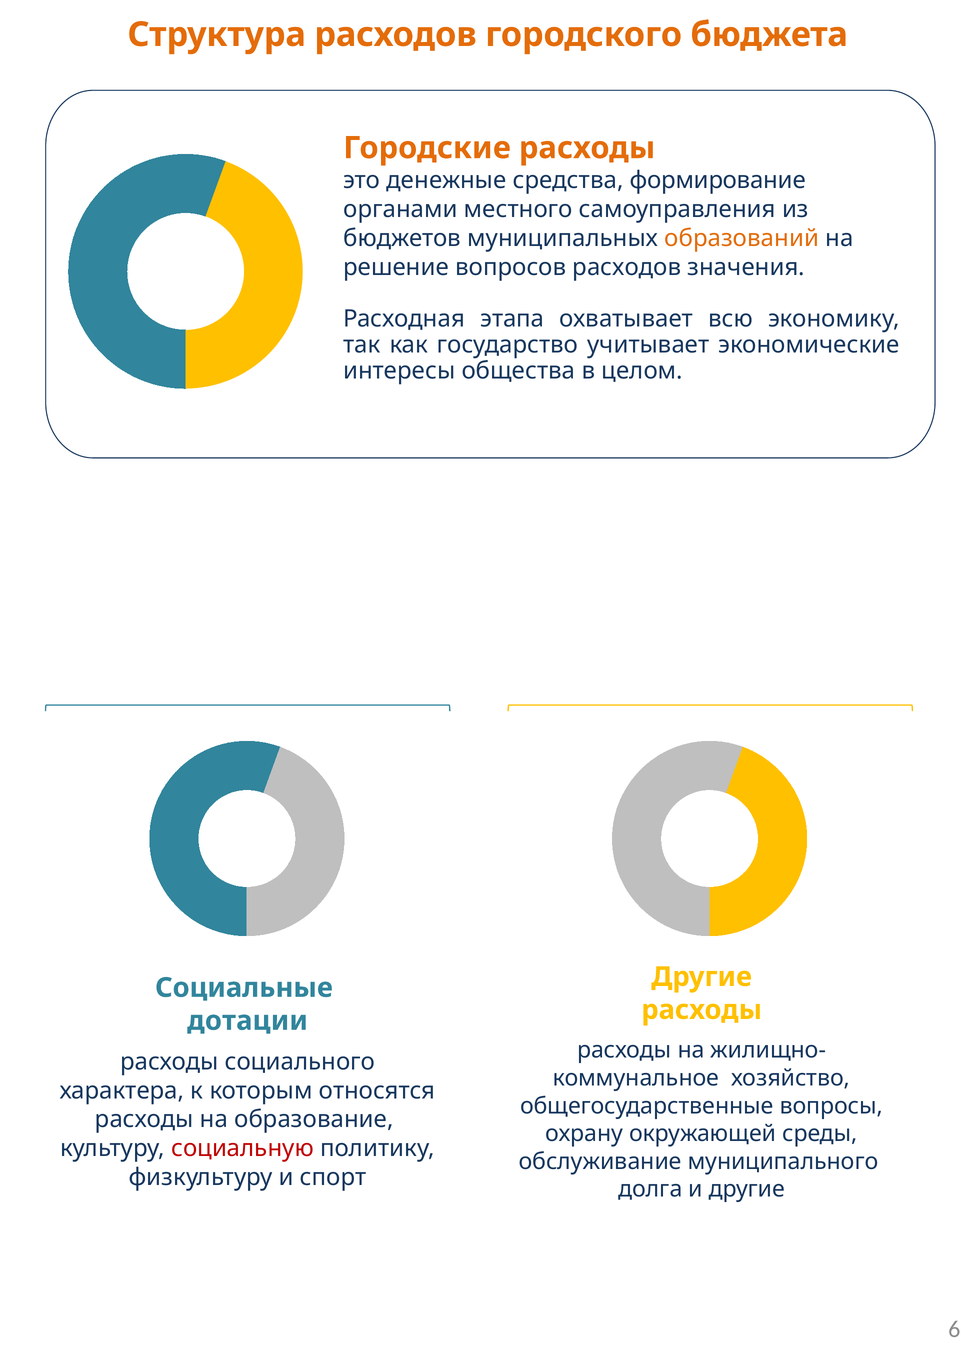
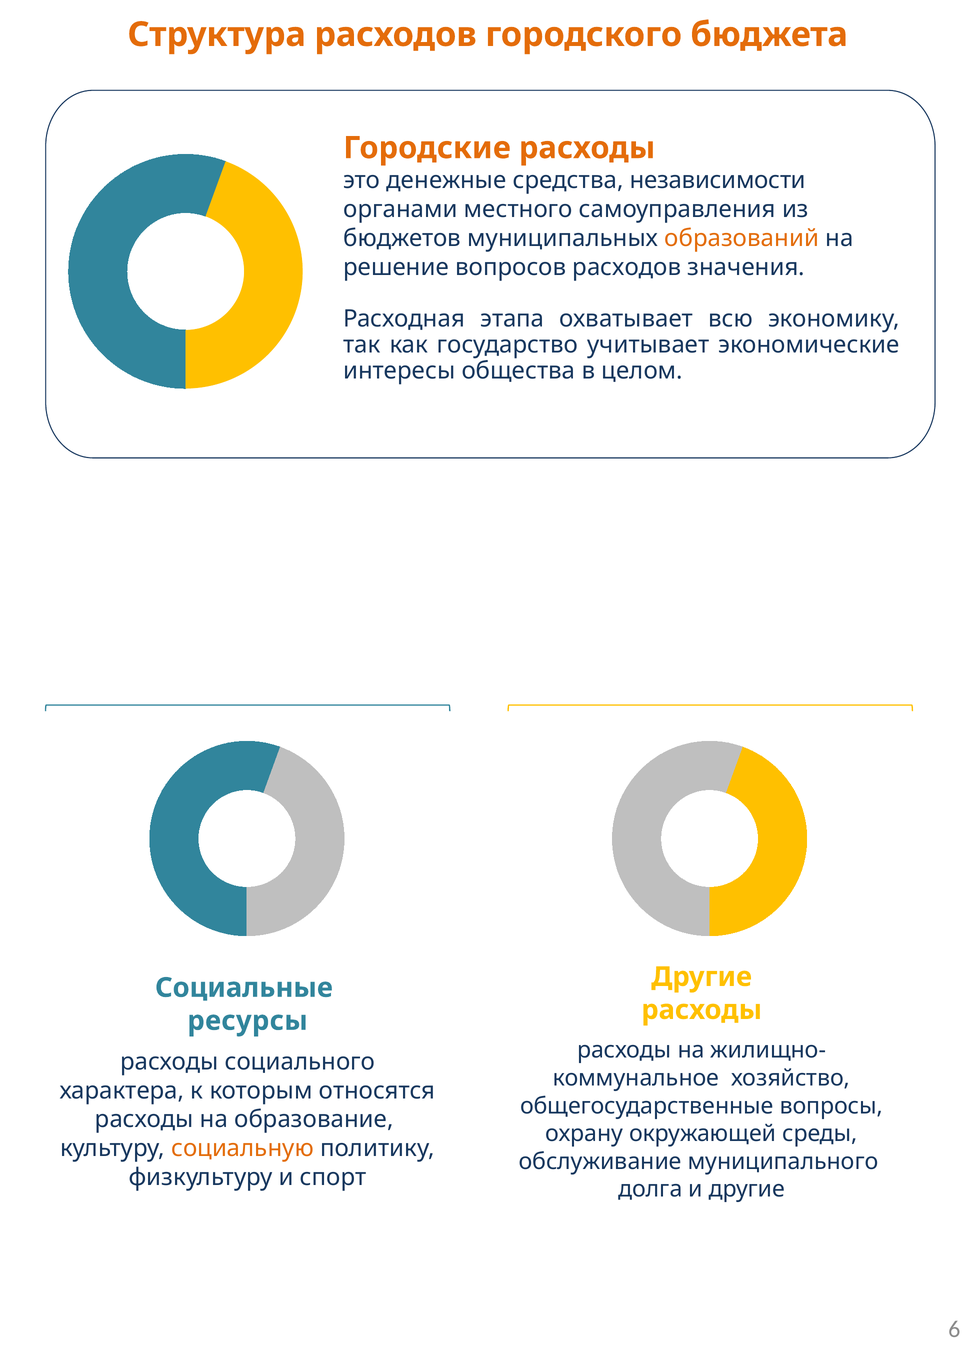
формирование: формирование -> независимости
дотации: дотации -> ресурсы
социальную colour: red -> orange
